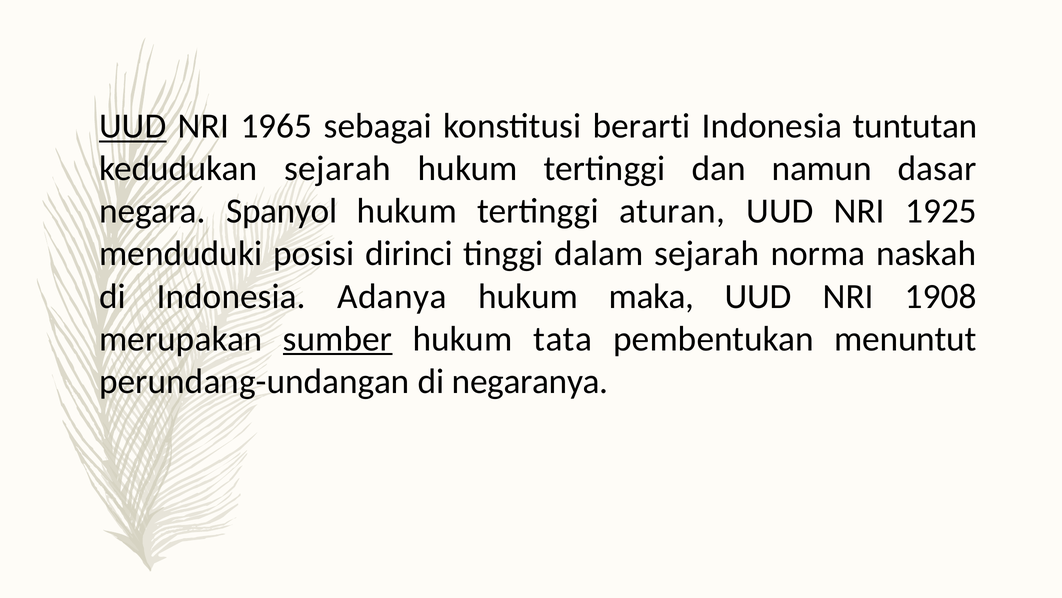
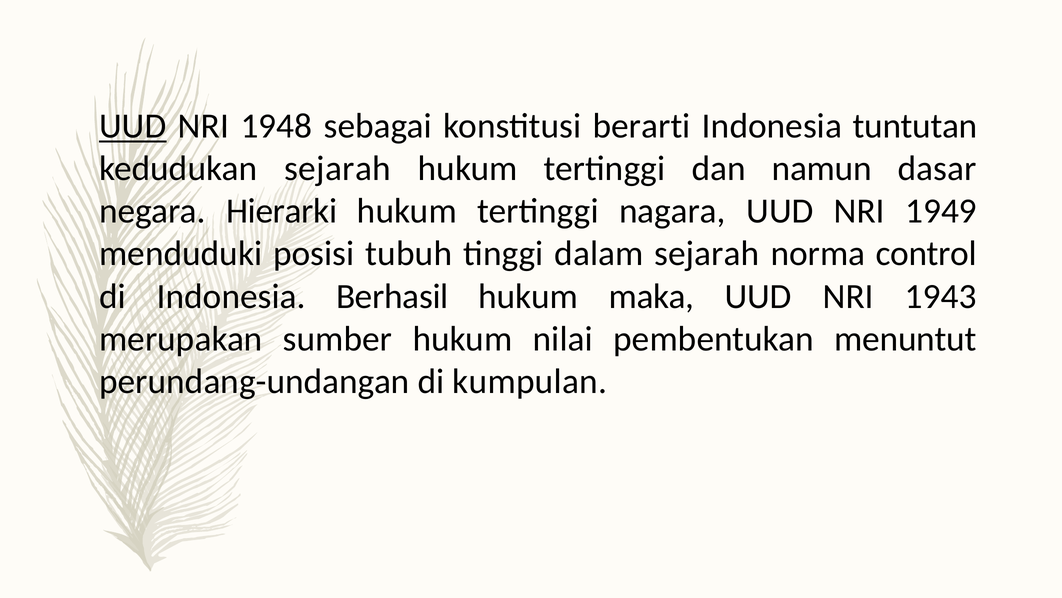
1965: 1965 -> 1948
Spanyol: Spanyol -> Hierarki
aturan: aturan -> nagara
1925: 1925 -> 1949
dirinci: dirinci -> tubuh
naskah: naskah -> control
Adanya: Adanya -> Berhasil
1908: 1908 -> 1943
sumber underline: present -> none
tata: tata -> nilai
negaranya: negaranya -> kumpulan
